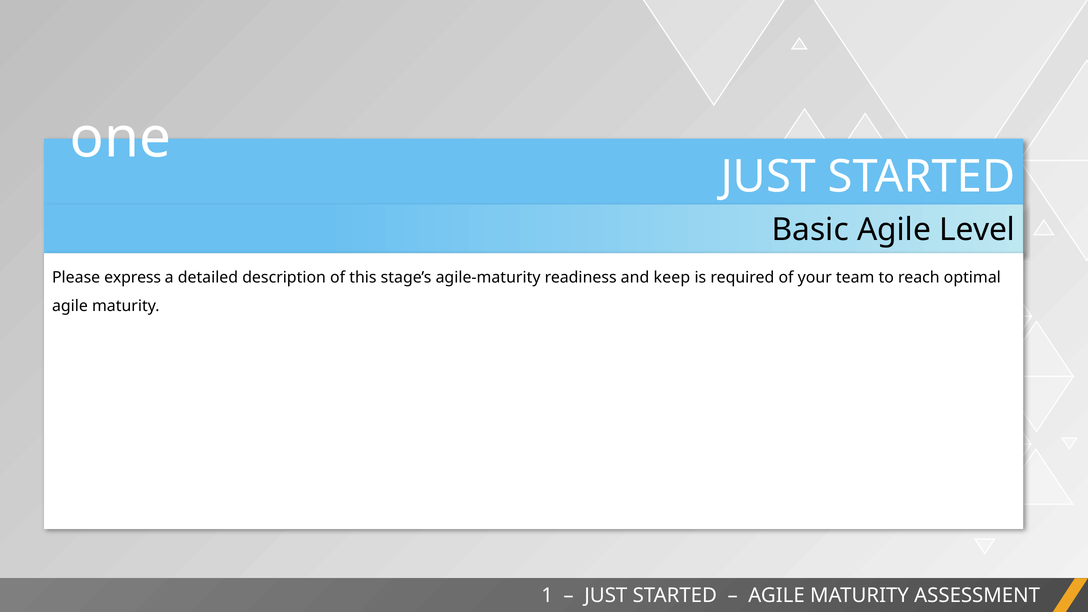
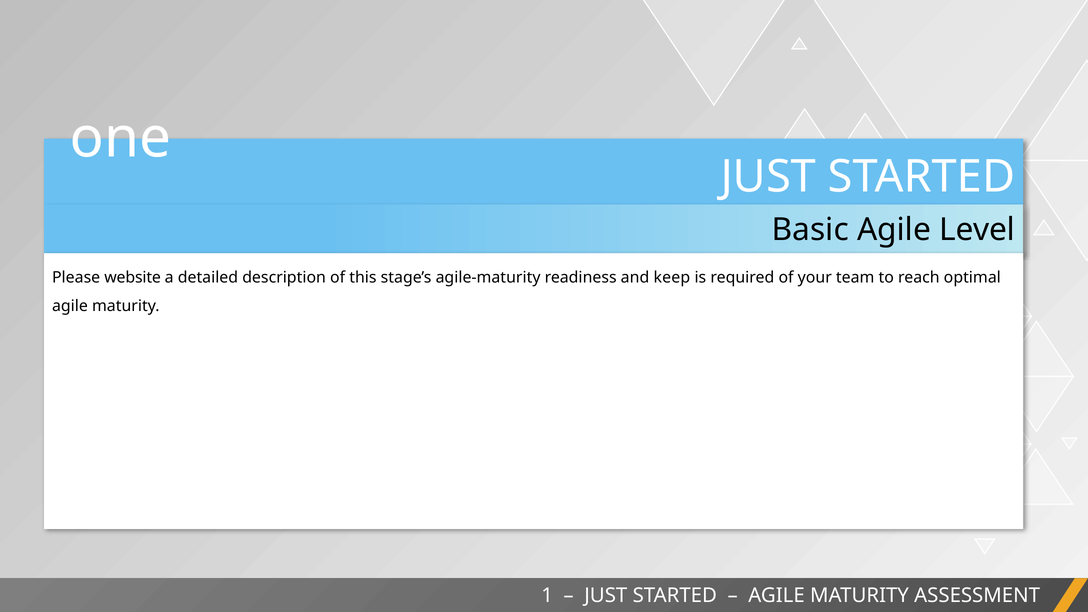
express: express -> website
